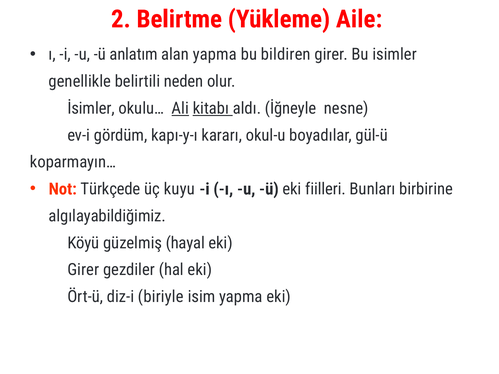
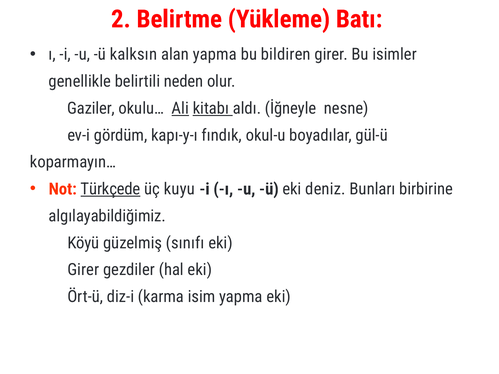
Aile: Aile -> Batı
anlatım: anlatım -> kalksın
İsimler: İsimler -> Gaziler
kararı: kararı -> fındık
Türkçede underline: none -> present
fiilleri: fiilleri -> deniz
hayal: hayal -> sınıfı
biriyle: biriyle -> karma
